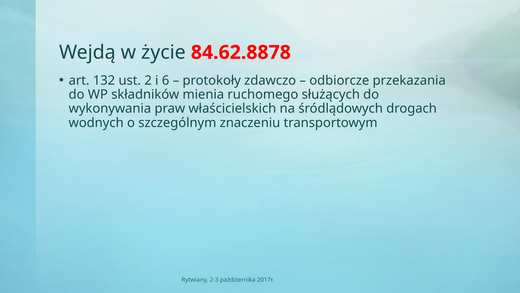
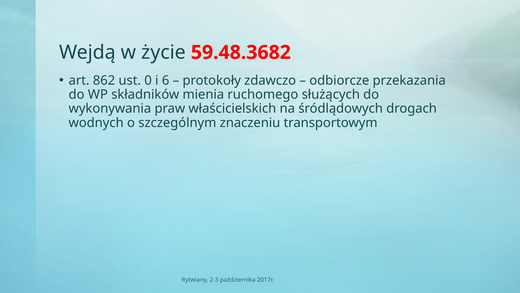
84.62.8878: 84.62.8878 -> 59.48.3682
132: 132 -> 862
2: 2 -> 0
